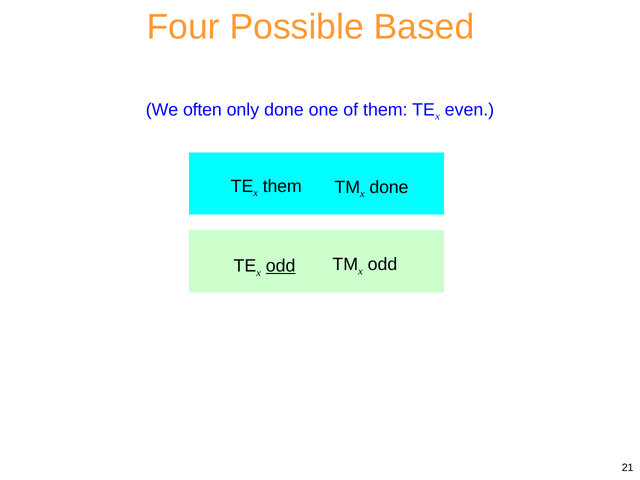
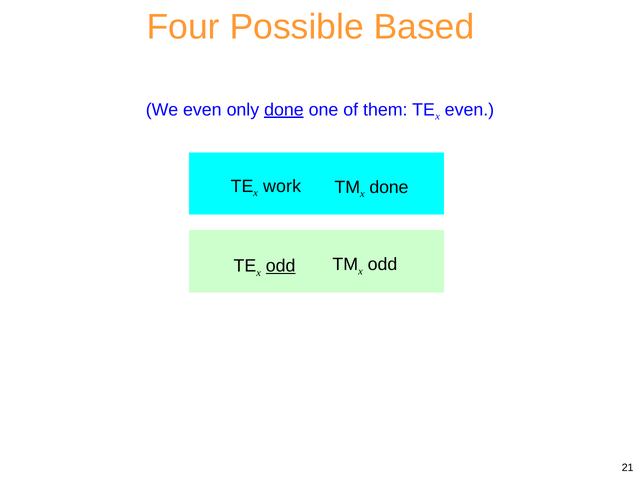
We often: often -> even
done at (284, 110) underline: none -> present
them at (282, 186): them -> work
